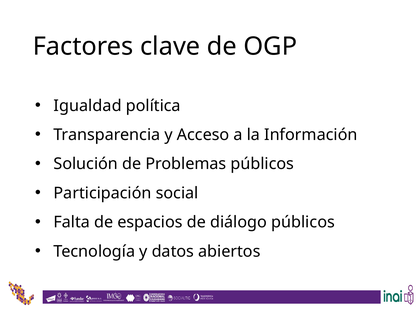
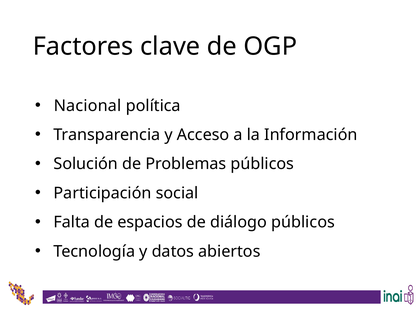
Igualdad: Igualdad -> Nacional
